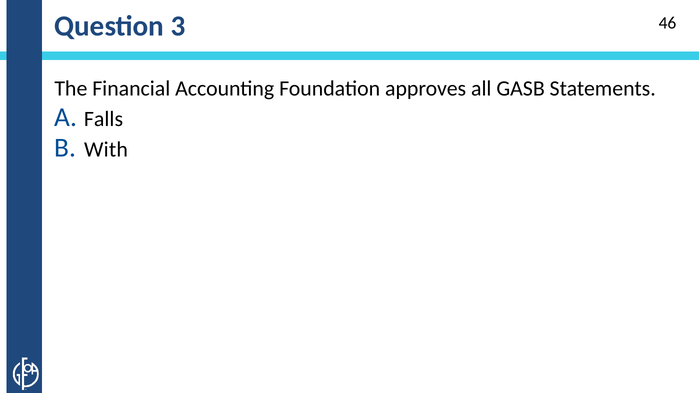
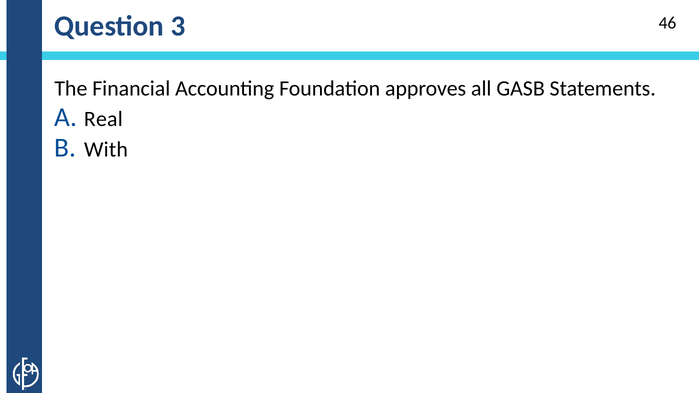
Falls: Falls -> Real
